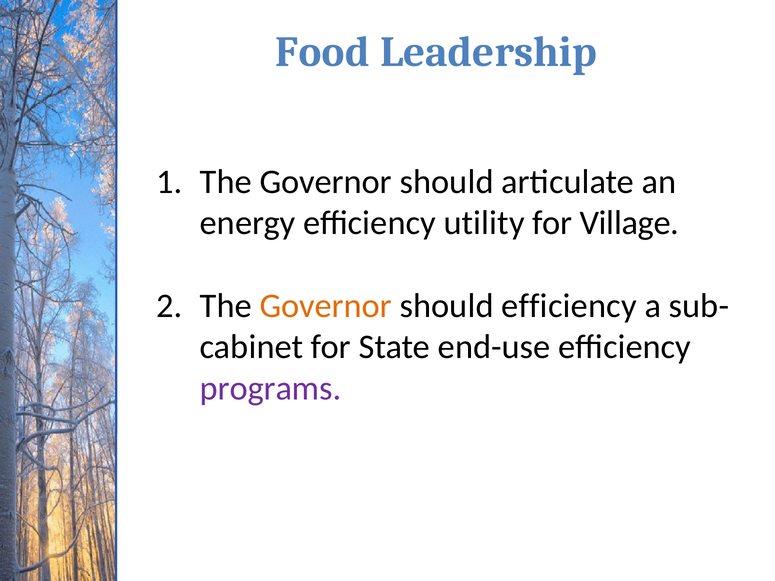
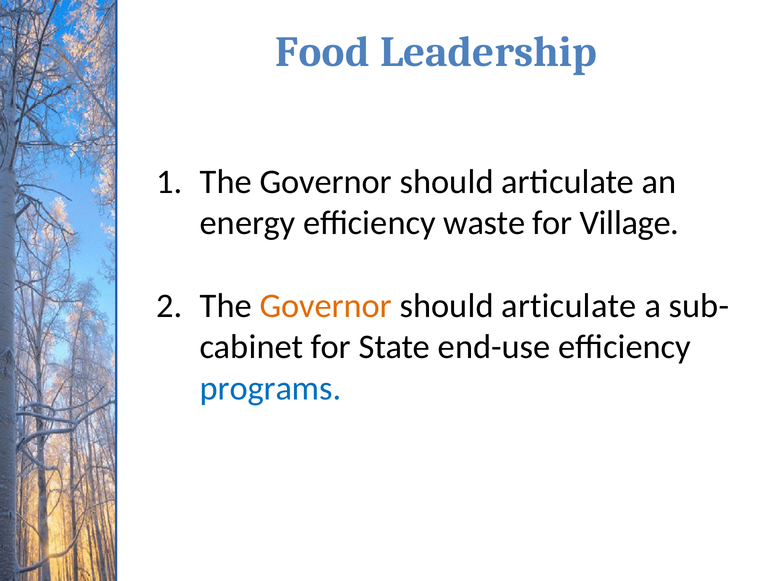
utility: utility -> waste
efficiency at (569, 306): efficiency -> articulate
programs colour: purple -> blue
